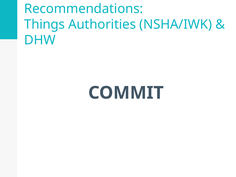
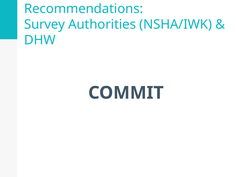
Things: Things -> Survey
